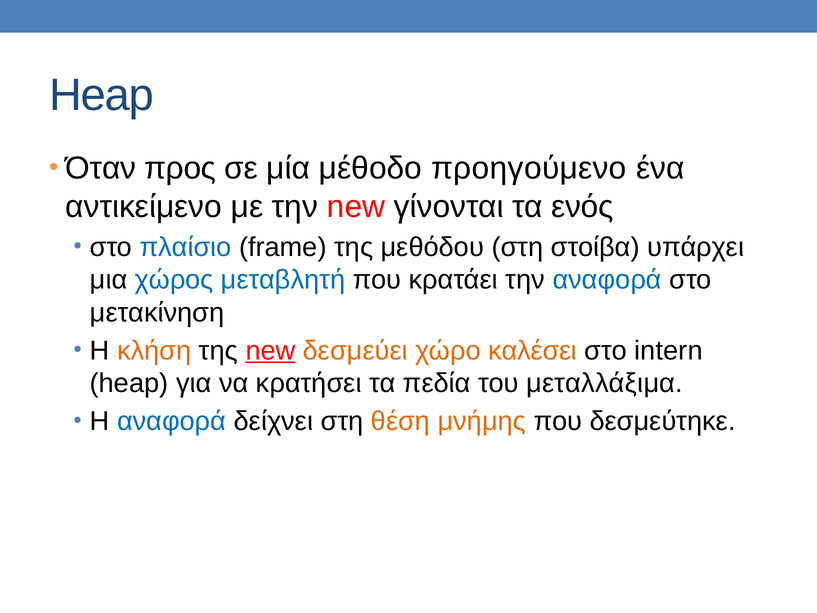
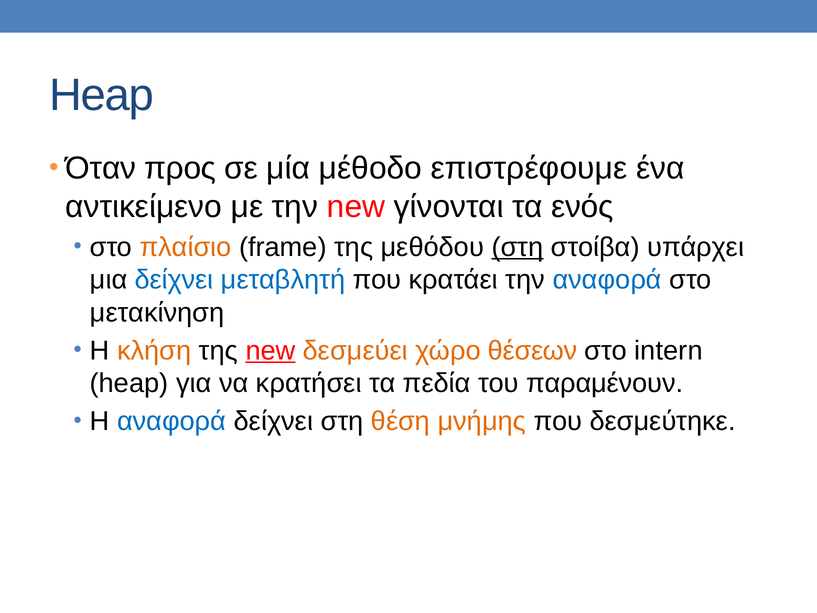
προηγούμενο: προηγούμενο -> επιστρέφουμε
πλαίσιο colour: blue -> orange
στη at (518, 247) underline: none -> present
μια χώρος: χώρος -> δείχνει
καλέσει: καλέσει -> θέσεων
μεταλλάξιμα: μεταλλάξιμα -> παραμένουν
